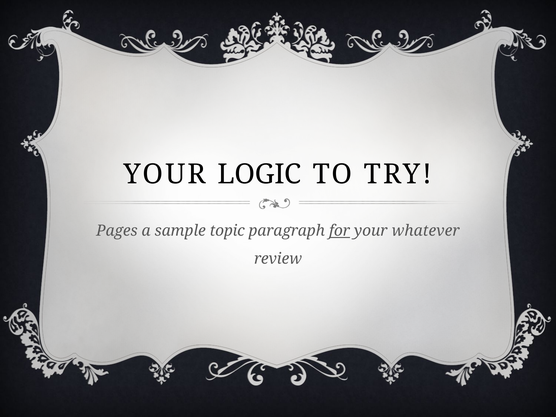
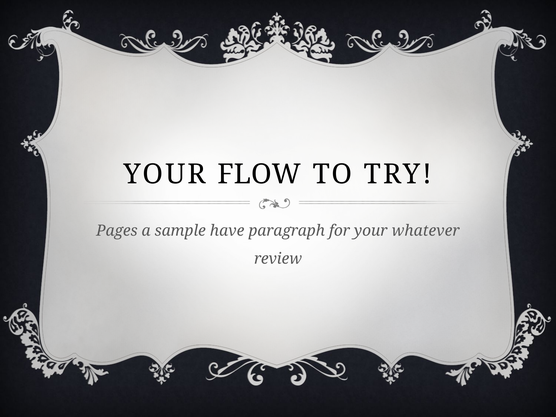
LOGIC: LOGIC -> FLOW
topic: topic -> have
for underline: present -> none
